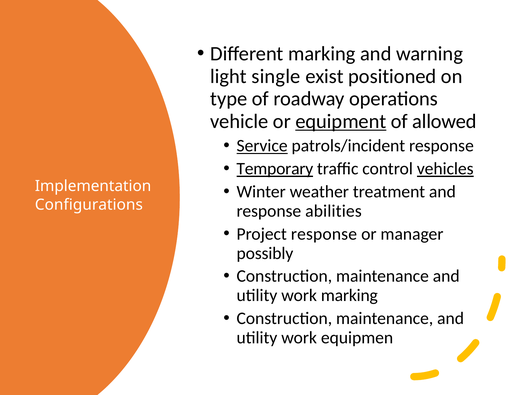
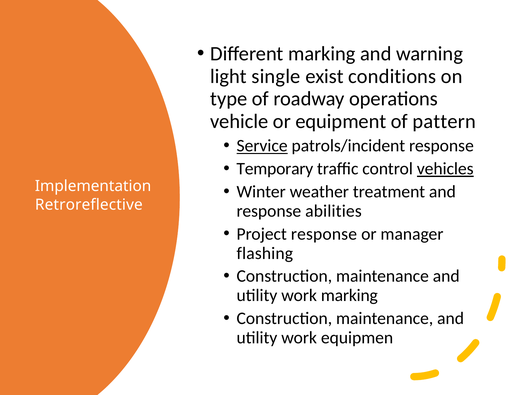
positioned: positioned -> conditions
equipment underline: present -> none
allowed: allowed -> pattern
Temporary underline: present -> none
Configurations: Configurations -> Retroreflective
possibly: possibly -> flashing
